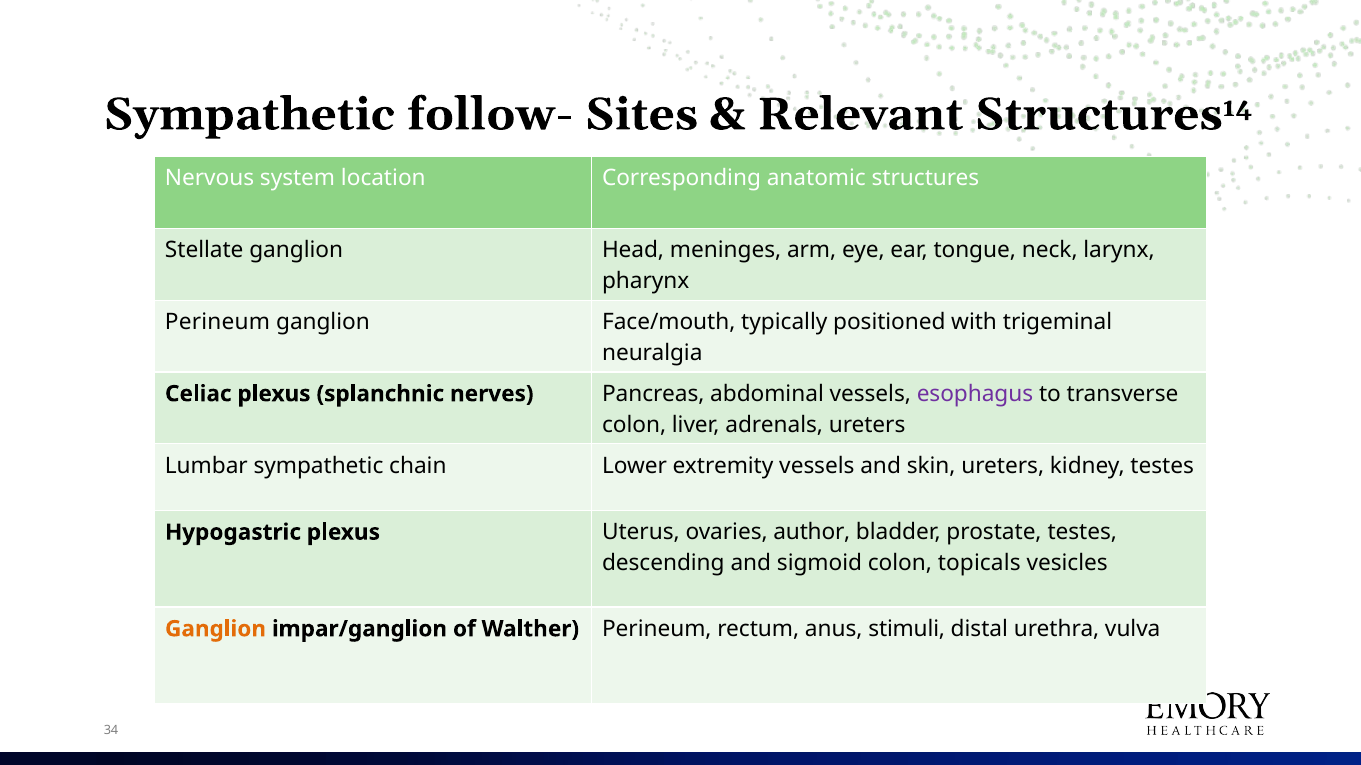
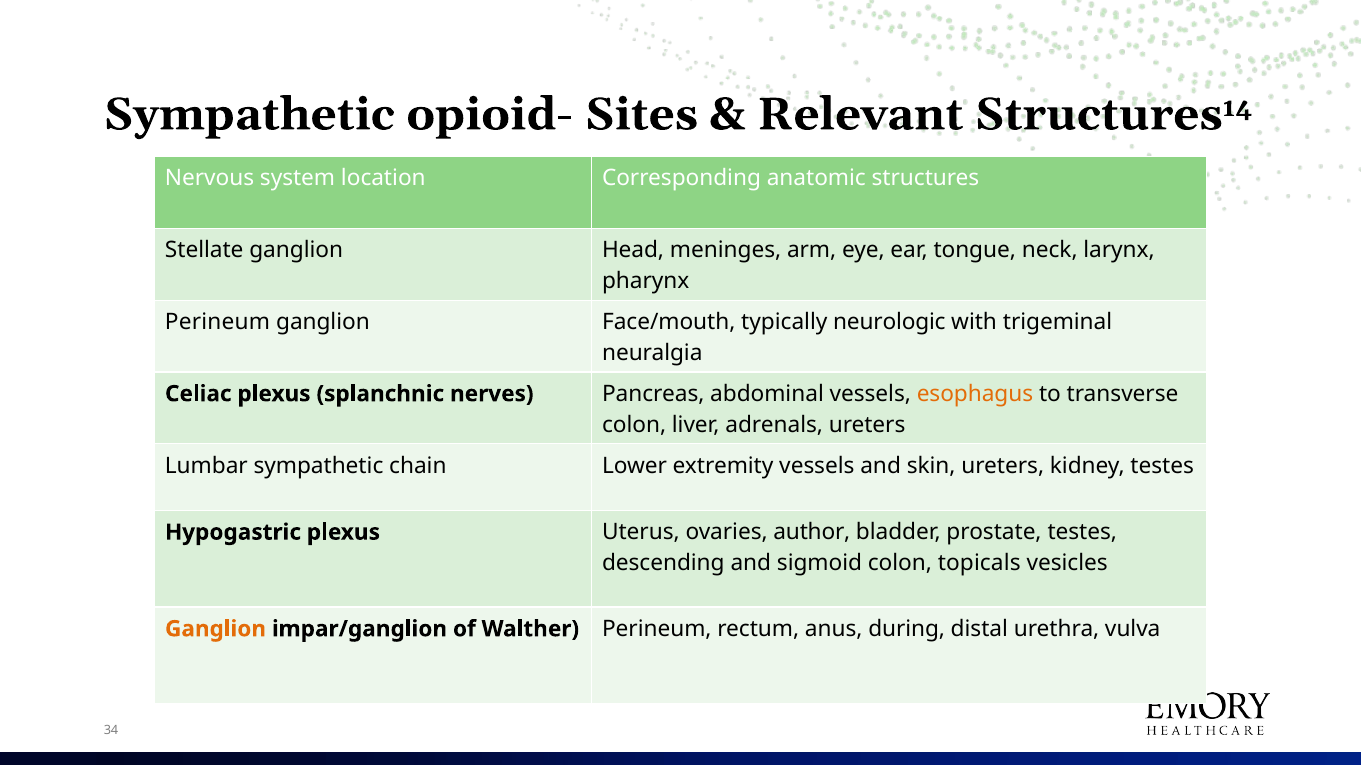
follow-: follow- -> opioid-
positioned: positioned -> neurologic
esophagus colour: purple -> orange
stimuli: stimuli -> during
